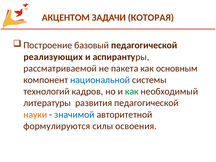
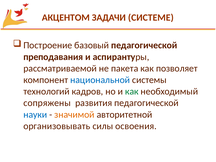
КОТОРАЯ: КОТОРАЯ -> СИСТЕМЕ
реализующих: реализующих -> преподавания
основным: основным -> позволяет
литературы: литературы -> сопряжены
науки colour: orange -> blue
значимой colour: blue -> orange
формулируются: формулируются -> организовывать
